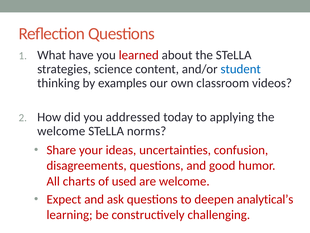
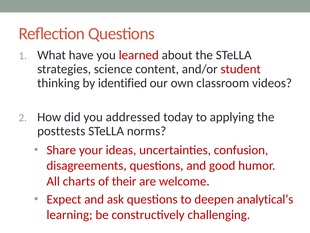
student colour: blue -> red
examples: examples -> identified
welcome at (61, 131): welcome -> posttests
used: used -> their
